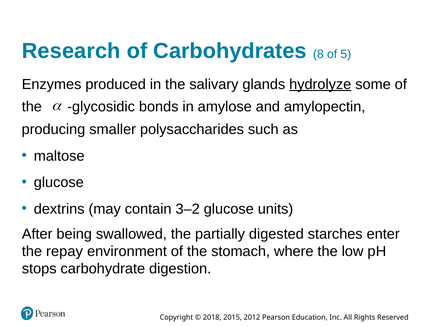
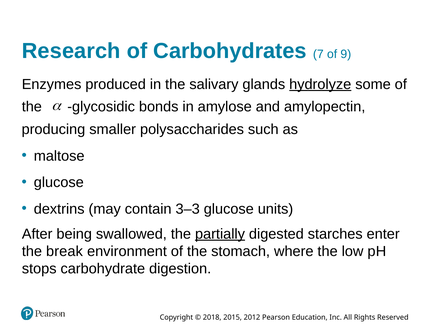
8: 8 -> 7
5: 5 -> 9
3–2: 3–2 -> 3–3
partially underline: none -> present
repay: repay -> break
